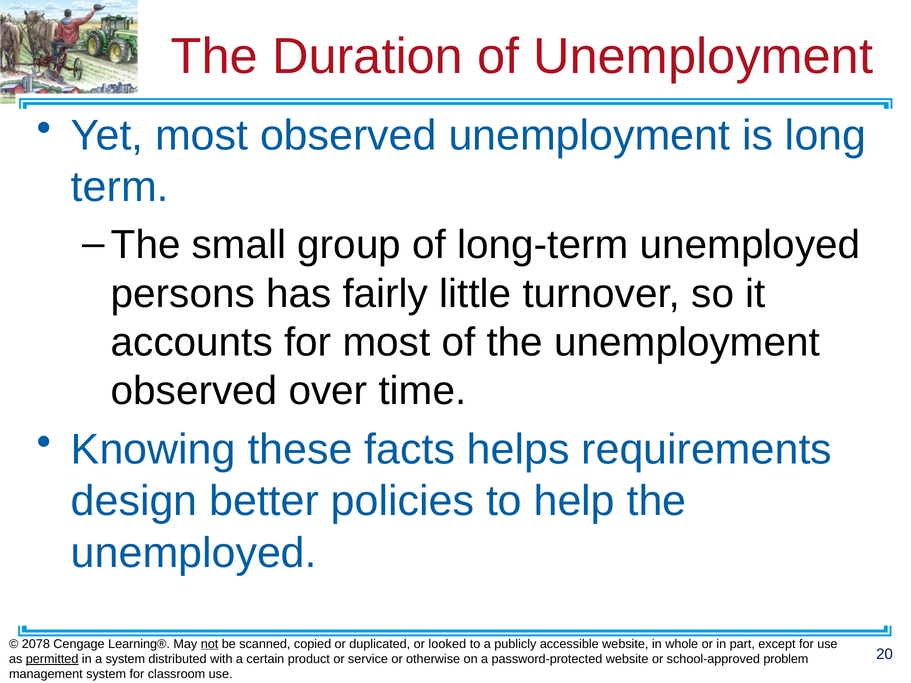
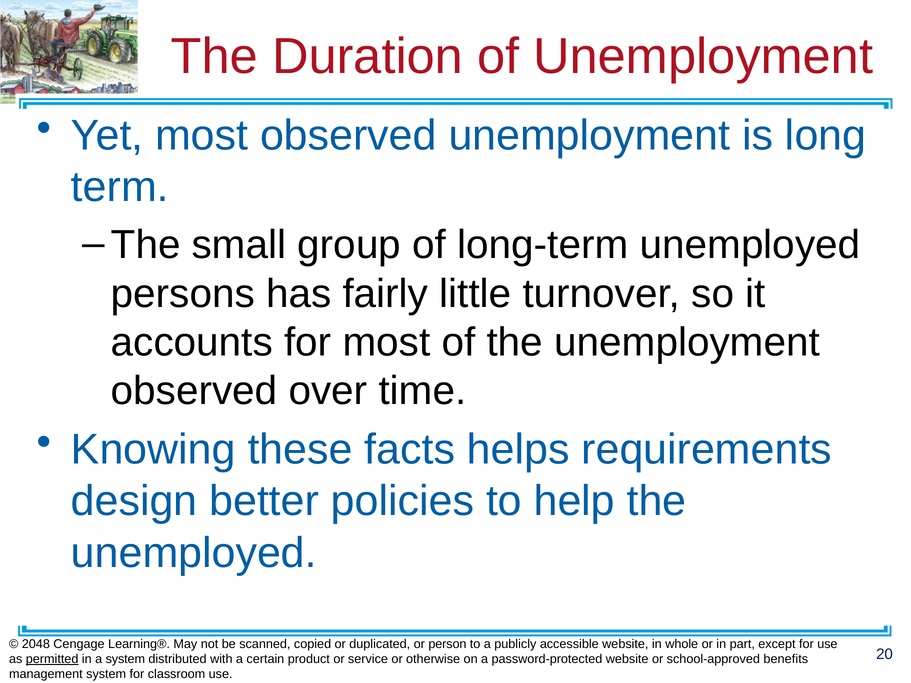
2078: 2078 -> 2048
not underline: present -> none
looked: looked -> person
problem: problem -> benefits
